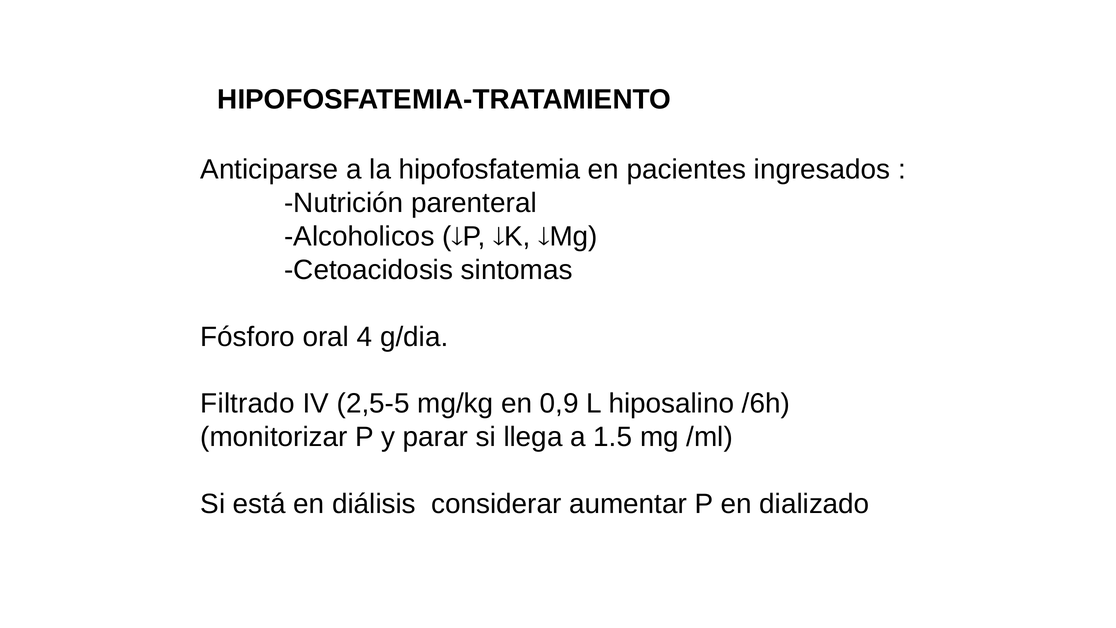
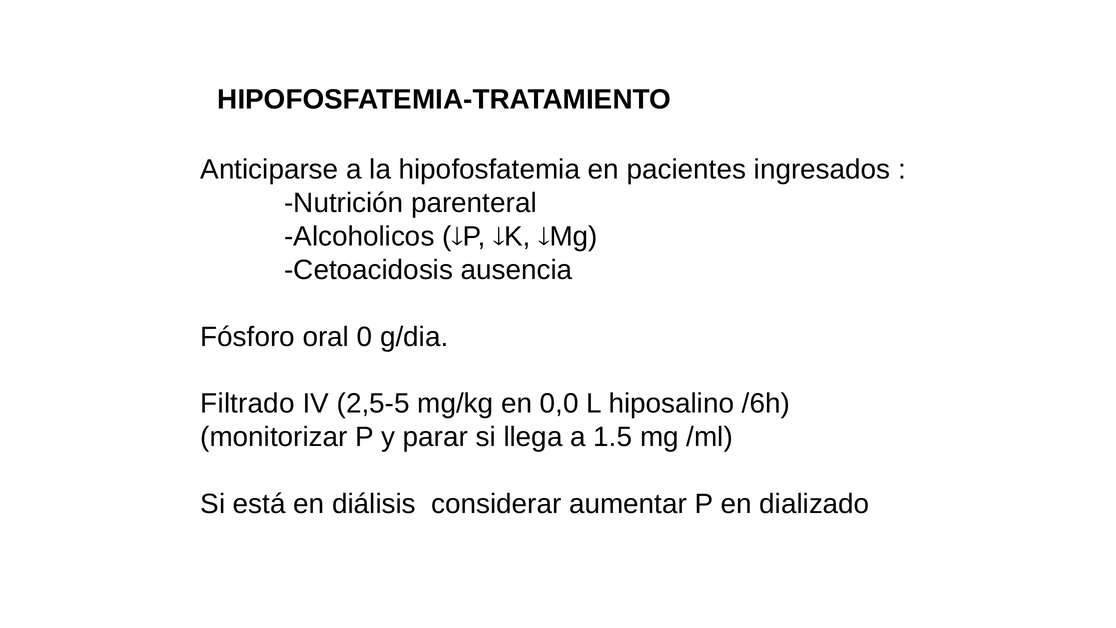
sintomas: sintomas -> ausencia
4: 4 -> 0
0,9: 0,9 -> 0,0
